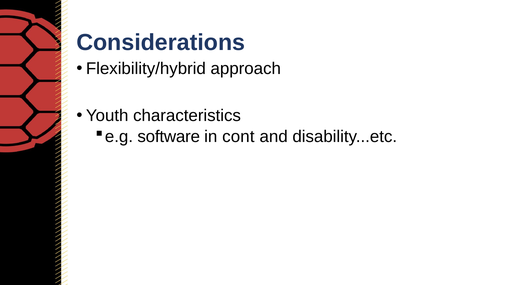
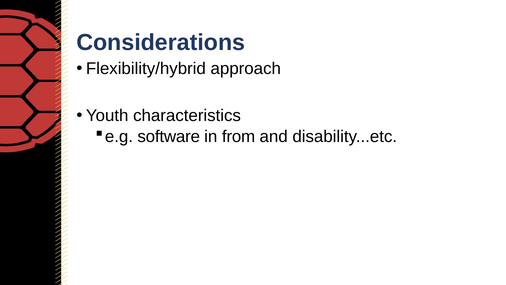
in cont: cont -> from
